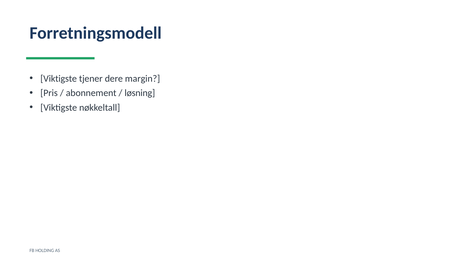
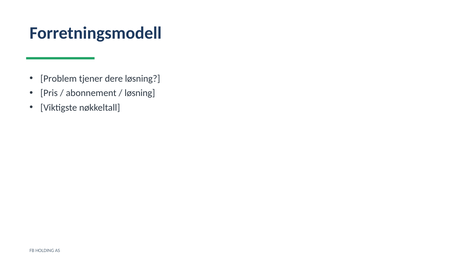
Viktigste at (59, 79): Viktigste -> Problem
dere margin: margin -> løsning
